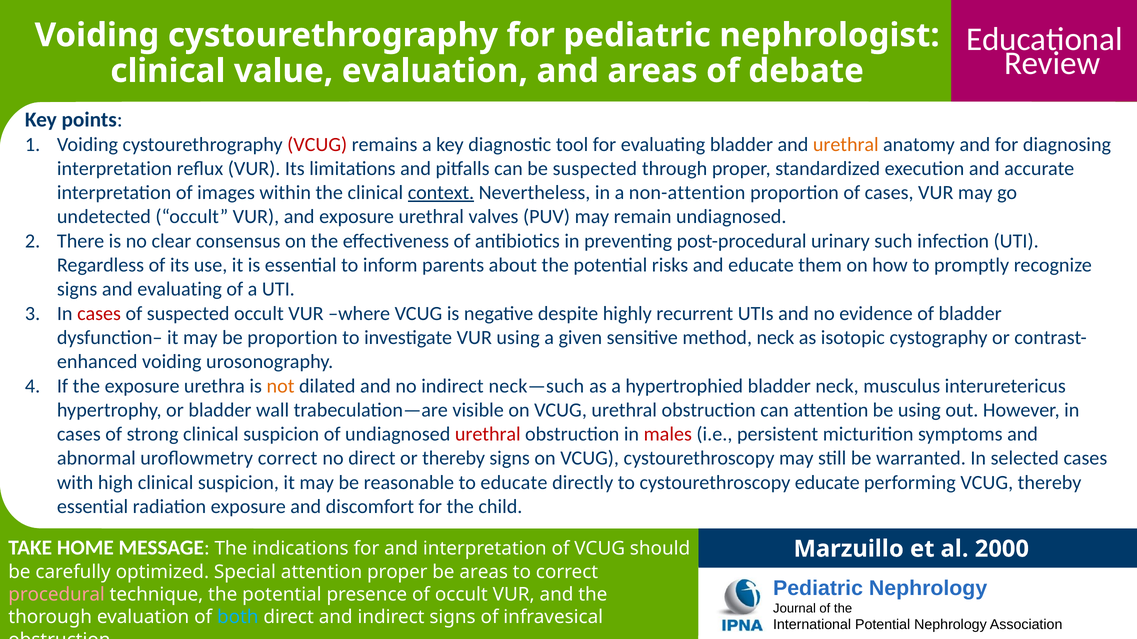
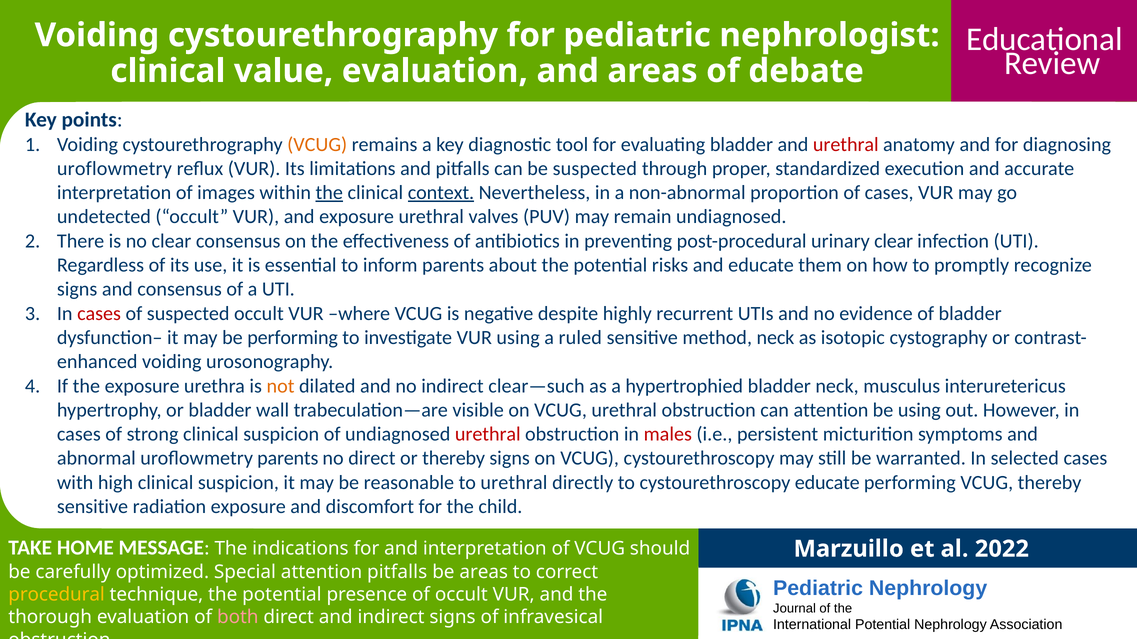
VCUG at (317, 144) colour: red -> orange
urethral at (846, 144) colour: orange -> red
interpretation at (115, 169): interpretation -> uroflowmetry
the at (329, 193) underline: none -> present
non-attention: non-attention -> non-abnormal
urinary such: such -> clear
and evaluating: evaluating -> consensus
be proportion: proportion -> performing
given: given -> ruled
neck—such: neck—such -> clear—such
uroflowmetry correct: correct -> parents
to educate: educate -> urethral
essential at (93, 507): essential -> sensitive
2000: 2000 -> 2022
attention proper: proper -> pitfalls
procedural colour: pink -> yellow
both colour: light blue -> pink
